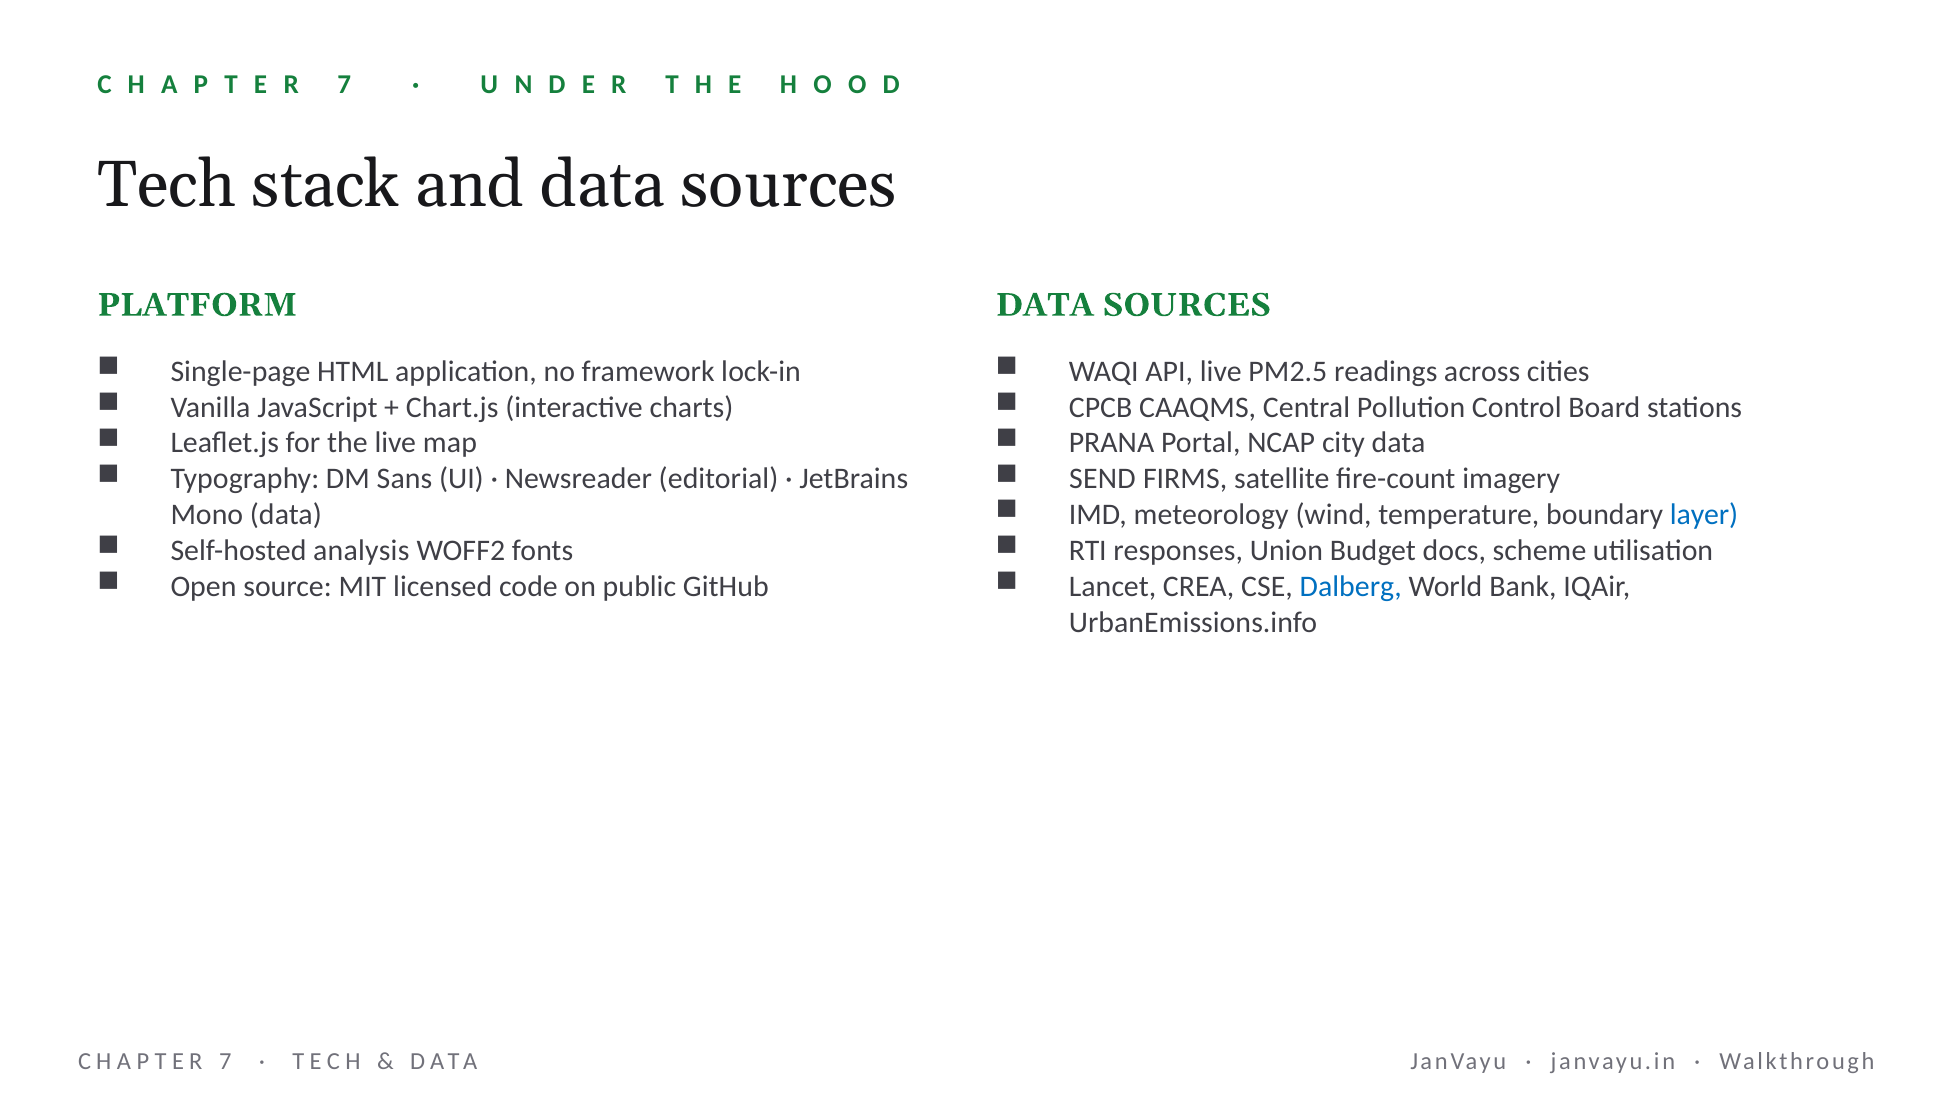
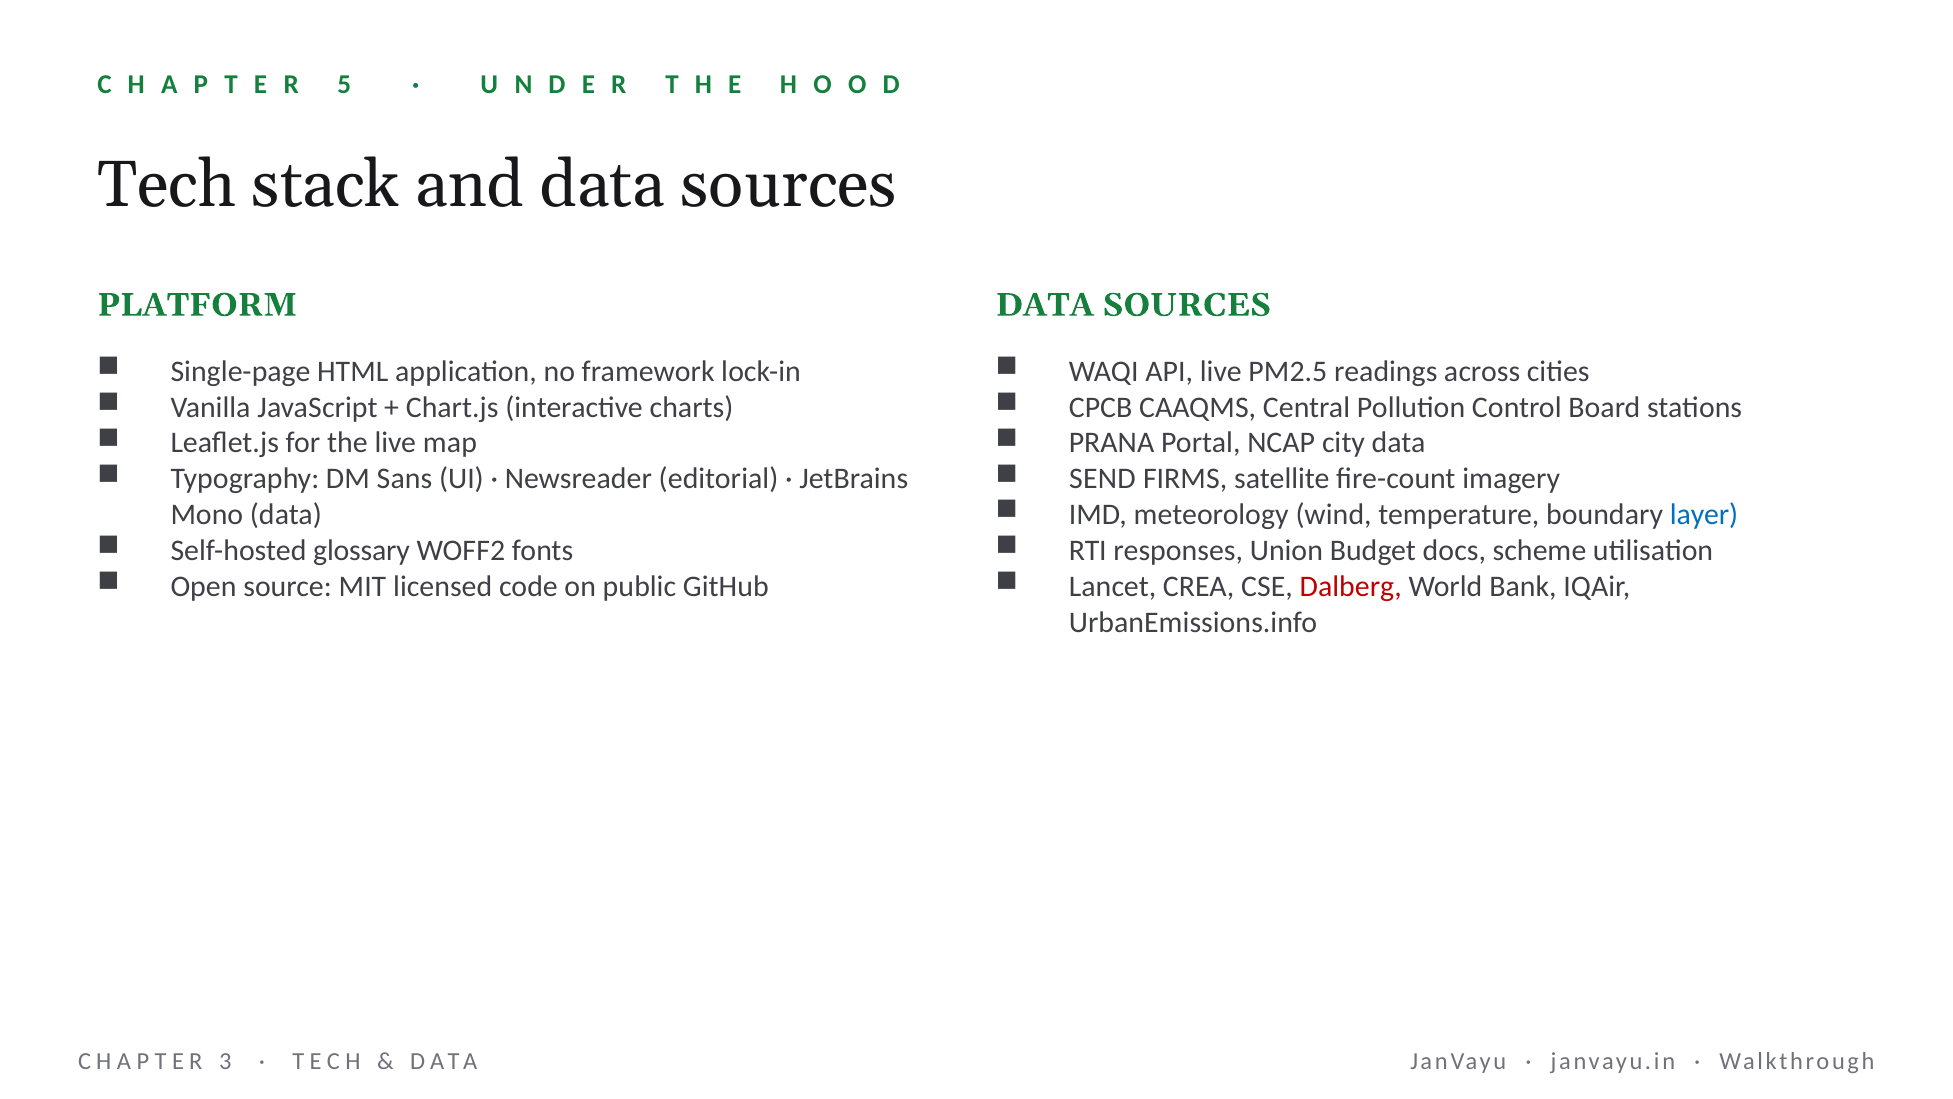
7 at (344, 85): 7 -> 5
analysis: analysis -> glossary
Dalberg colour: blue -> red
CHAPTER 7: 7 -> 3
